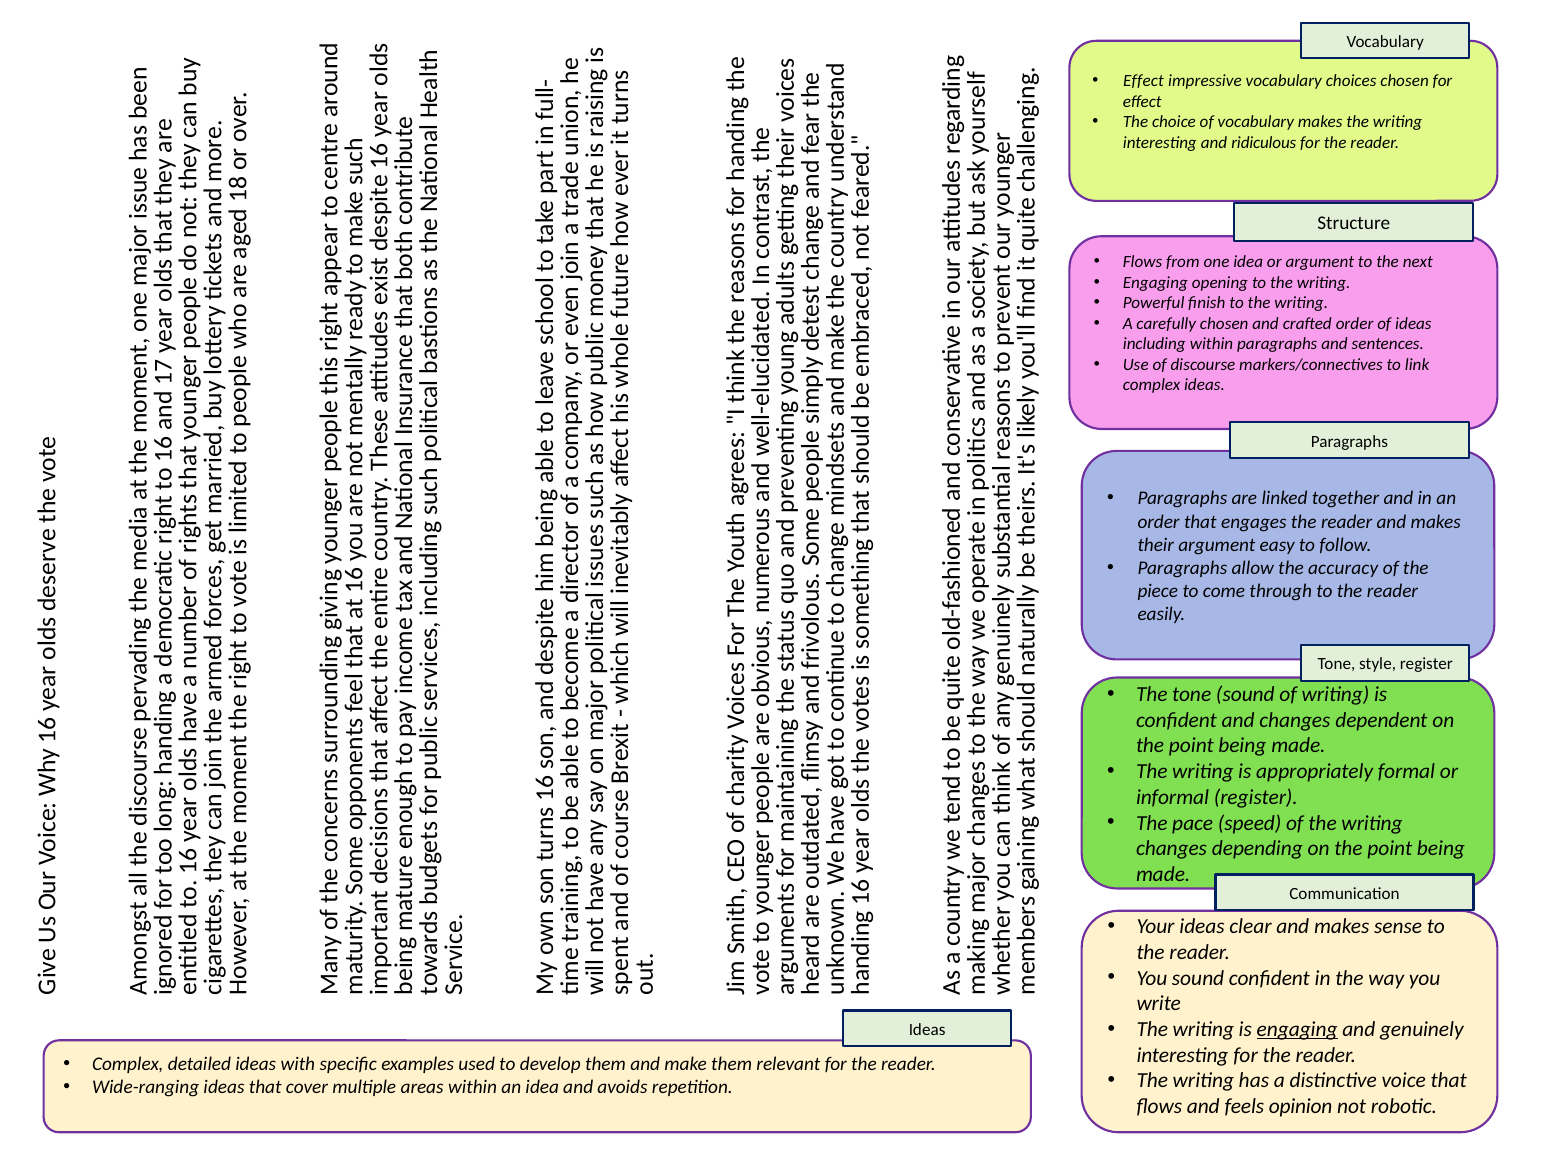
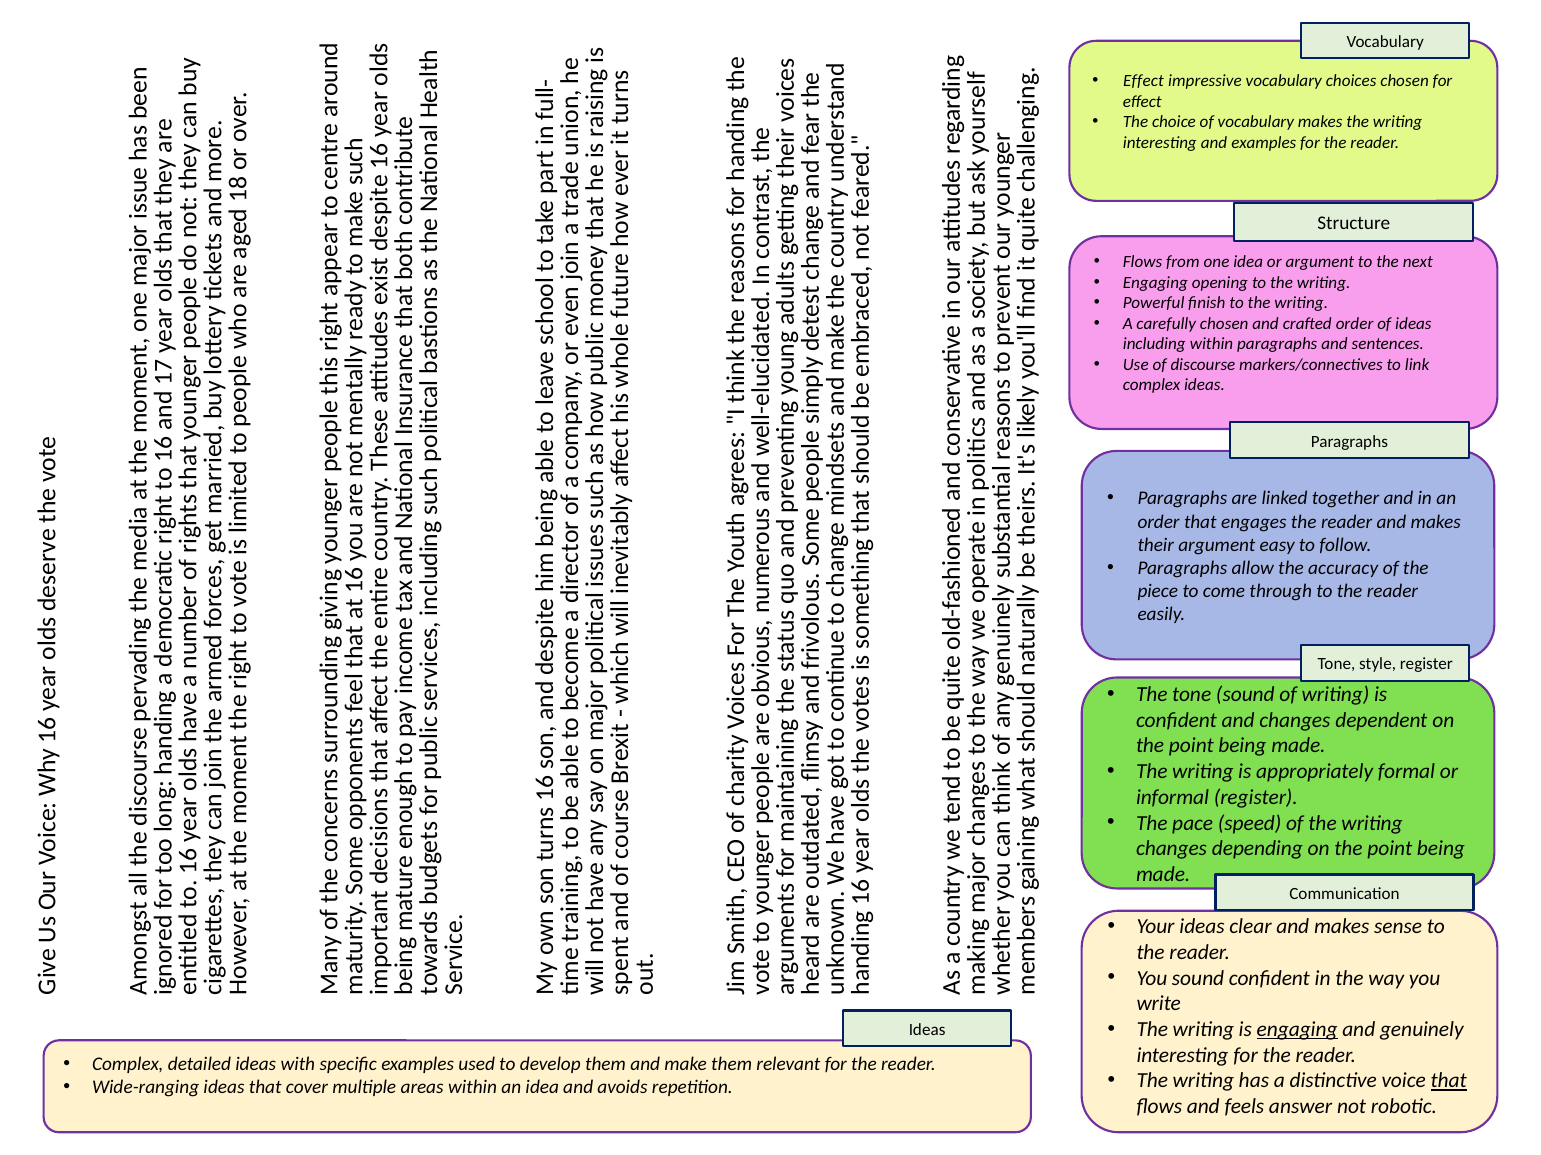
and ridiculous: ridiculous -> examples
that at (1449, 1082) underline: none -> present
opinion: opinion -> answer
